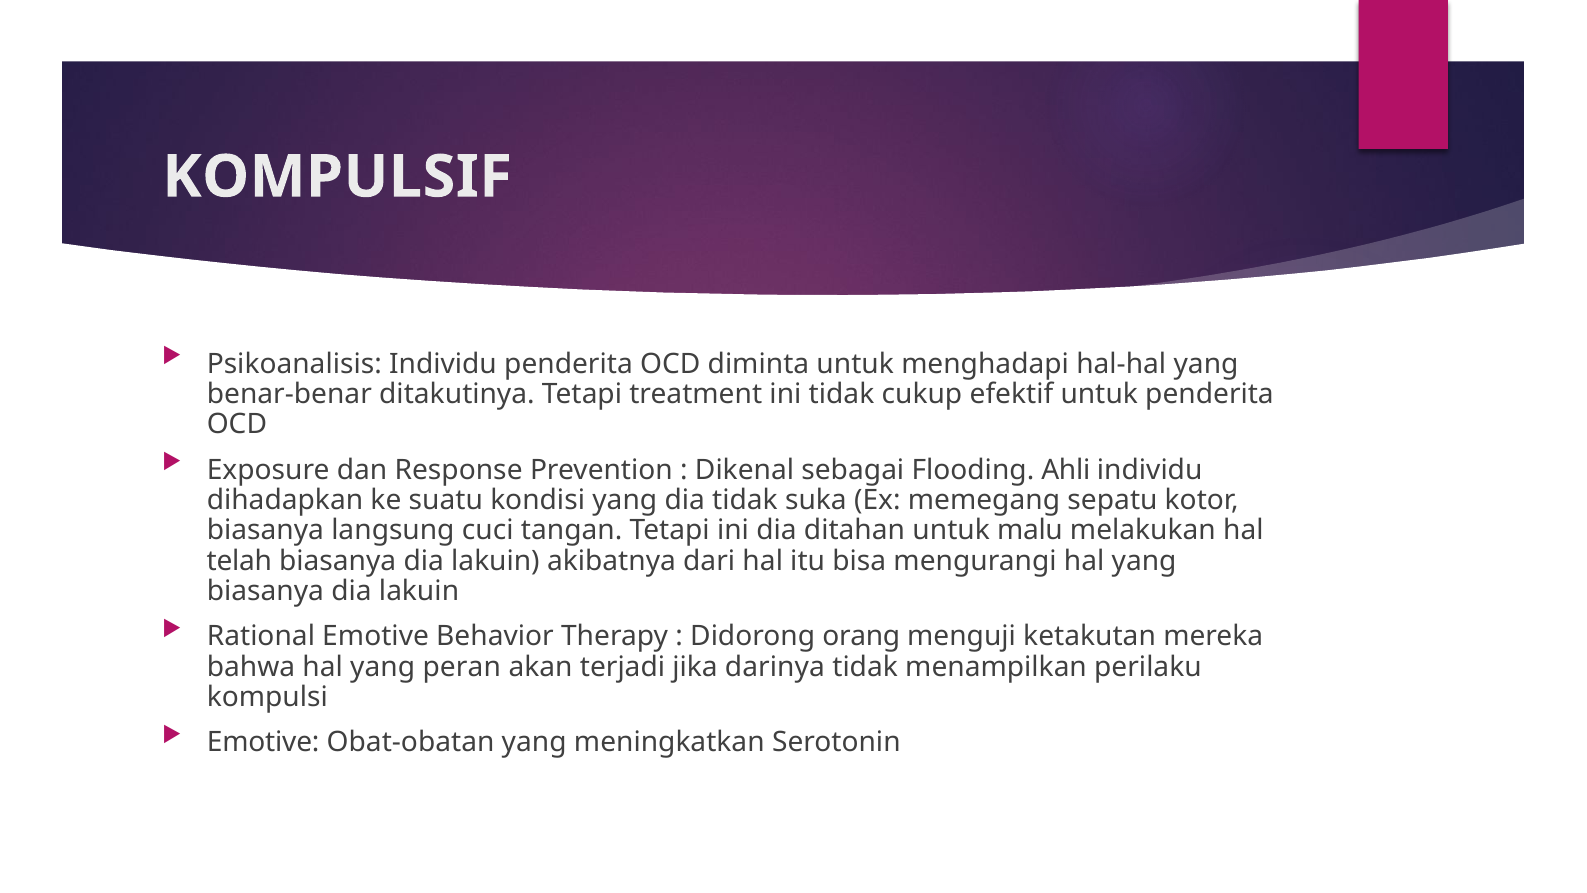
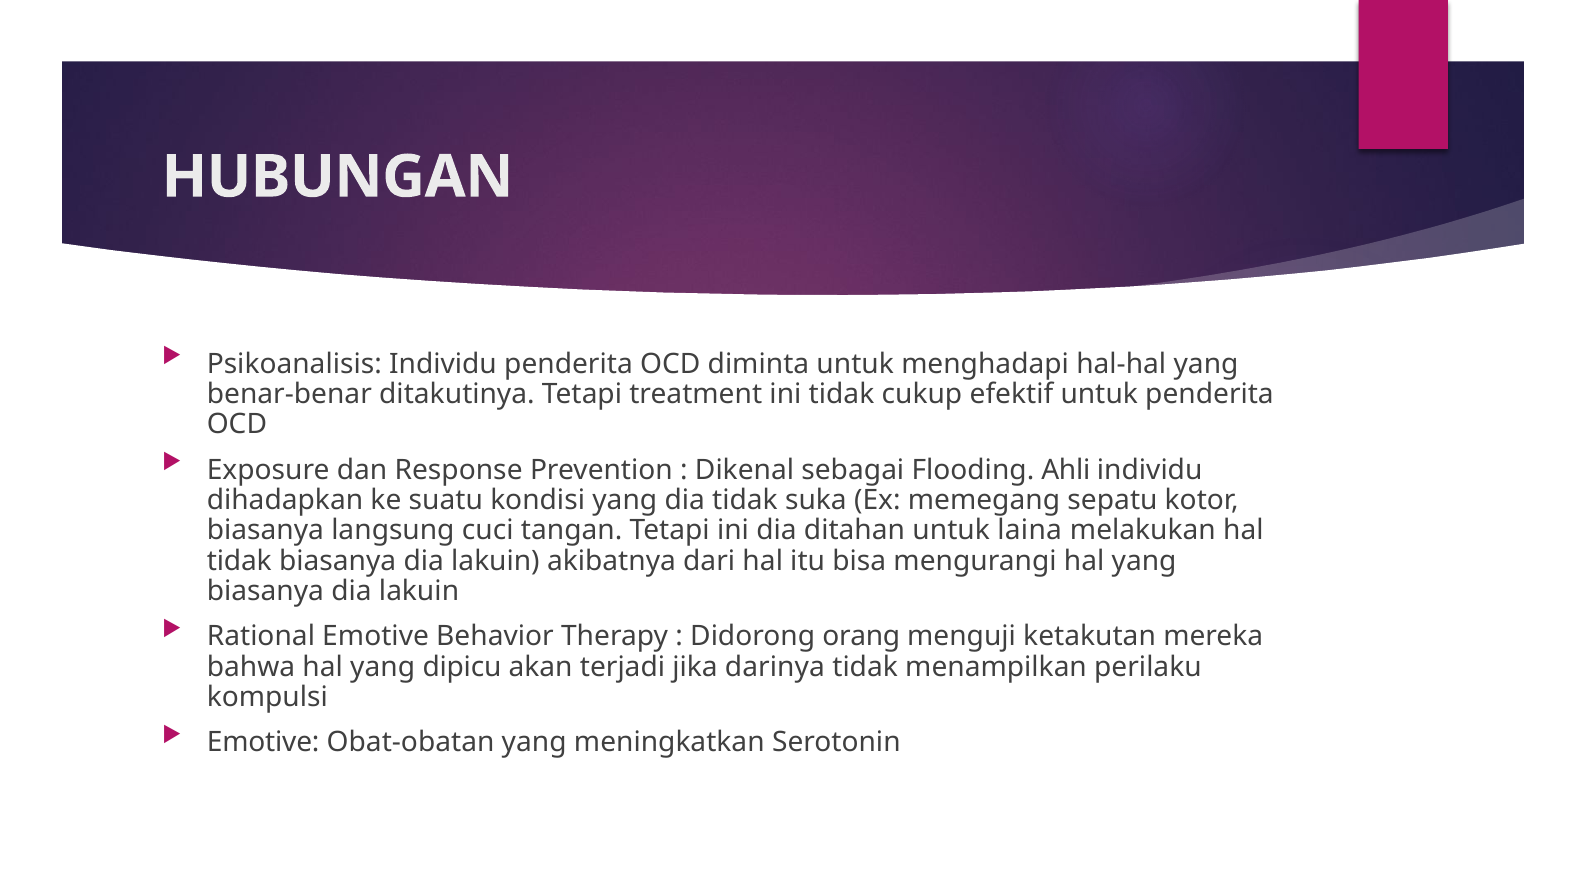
KOMPULSIF: KOMPULSIF -> HUBUNGAN
malu: malu -> laina
telah at (239, 561): telah -> tidak
peran: peran -> dipicu
